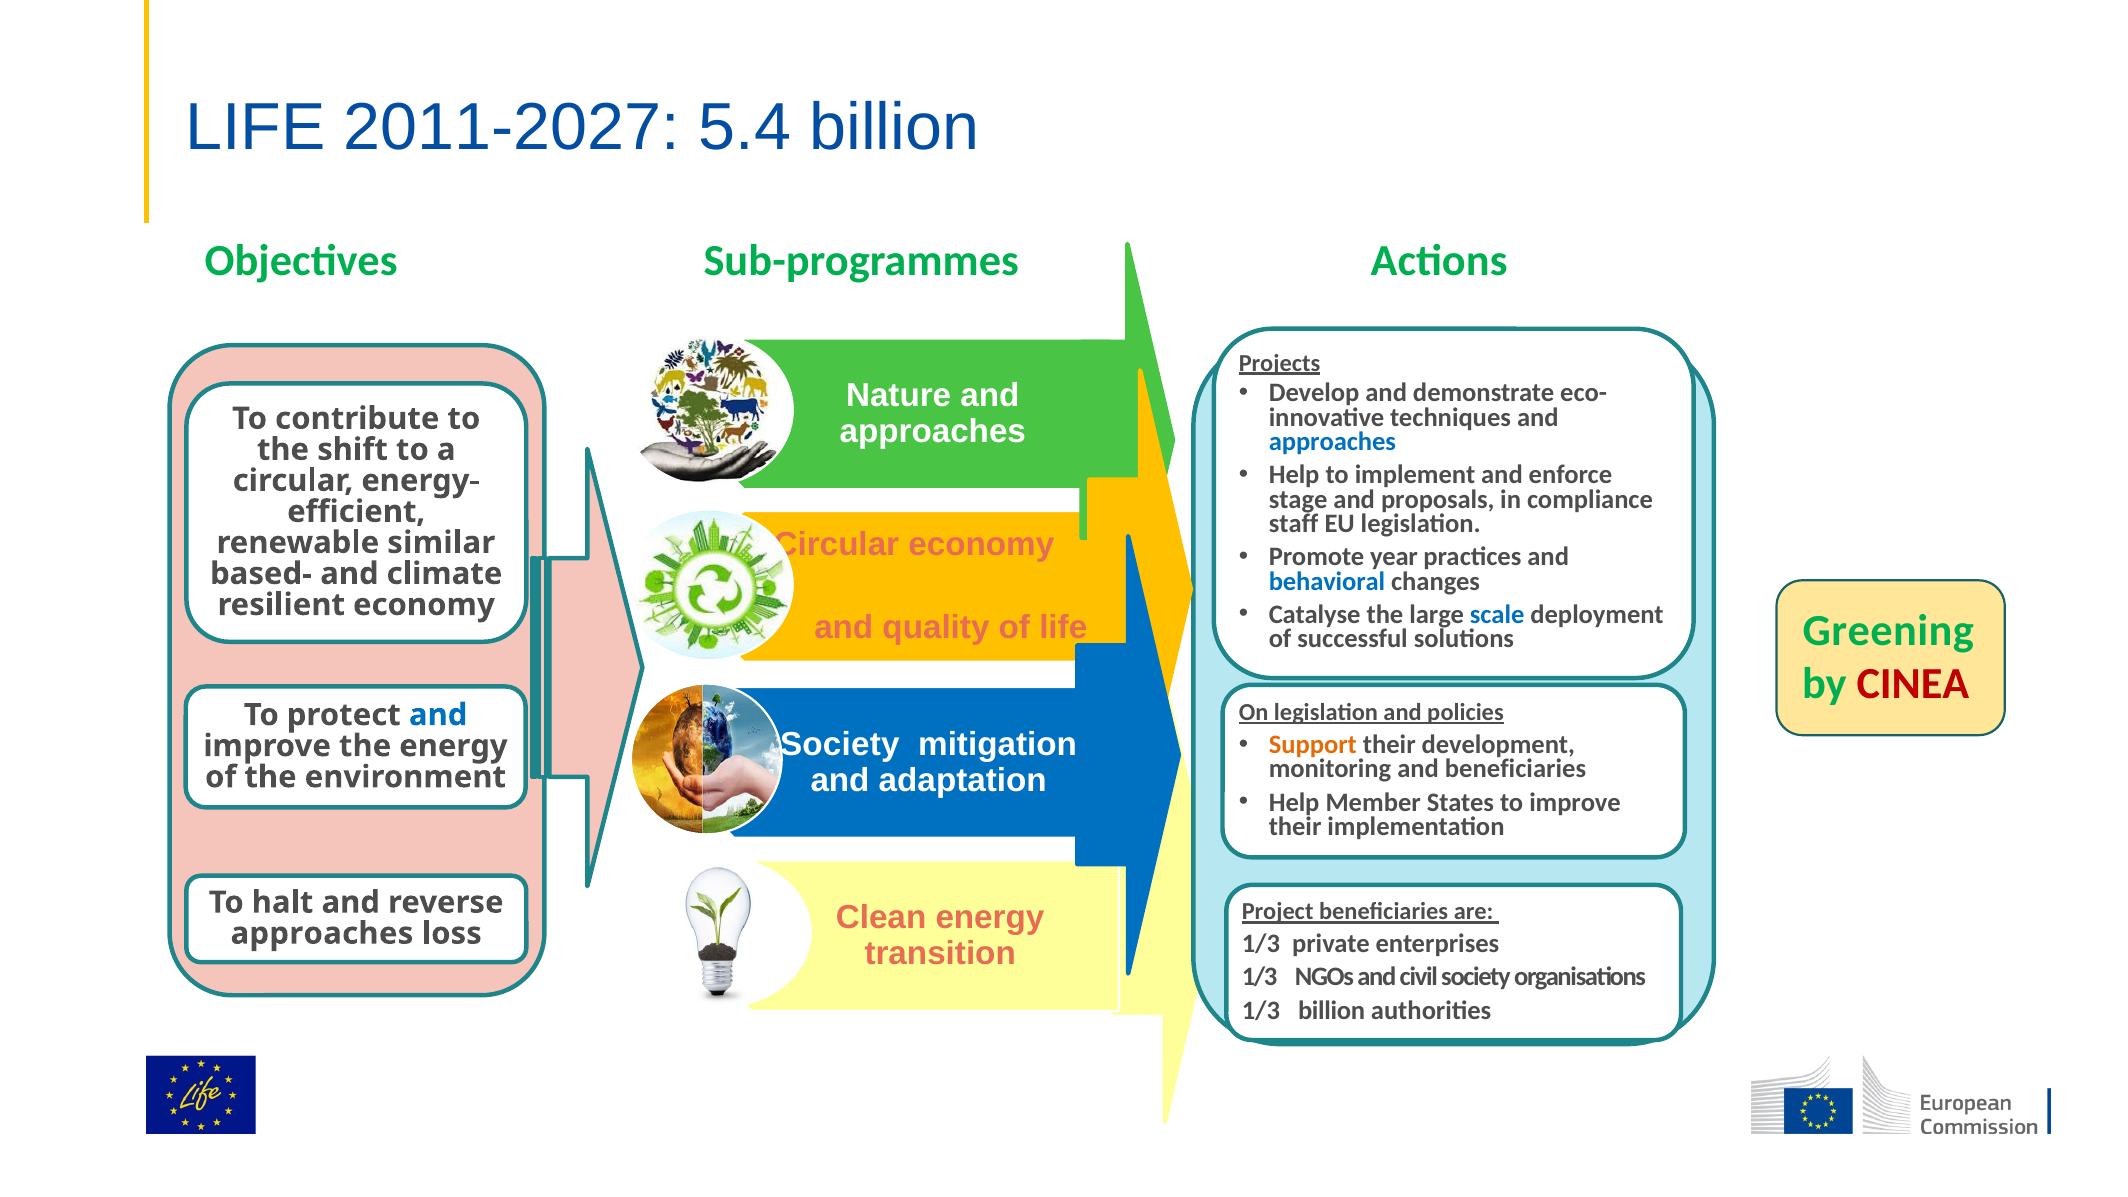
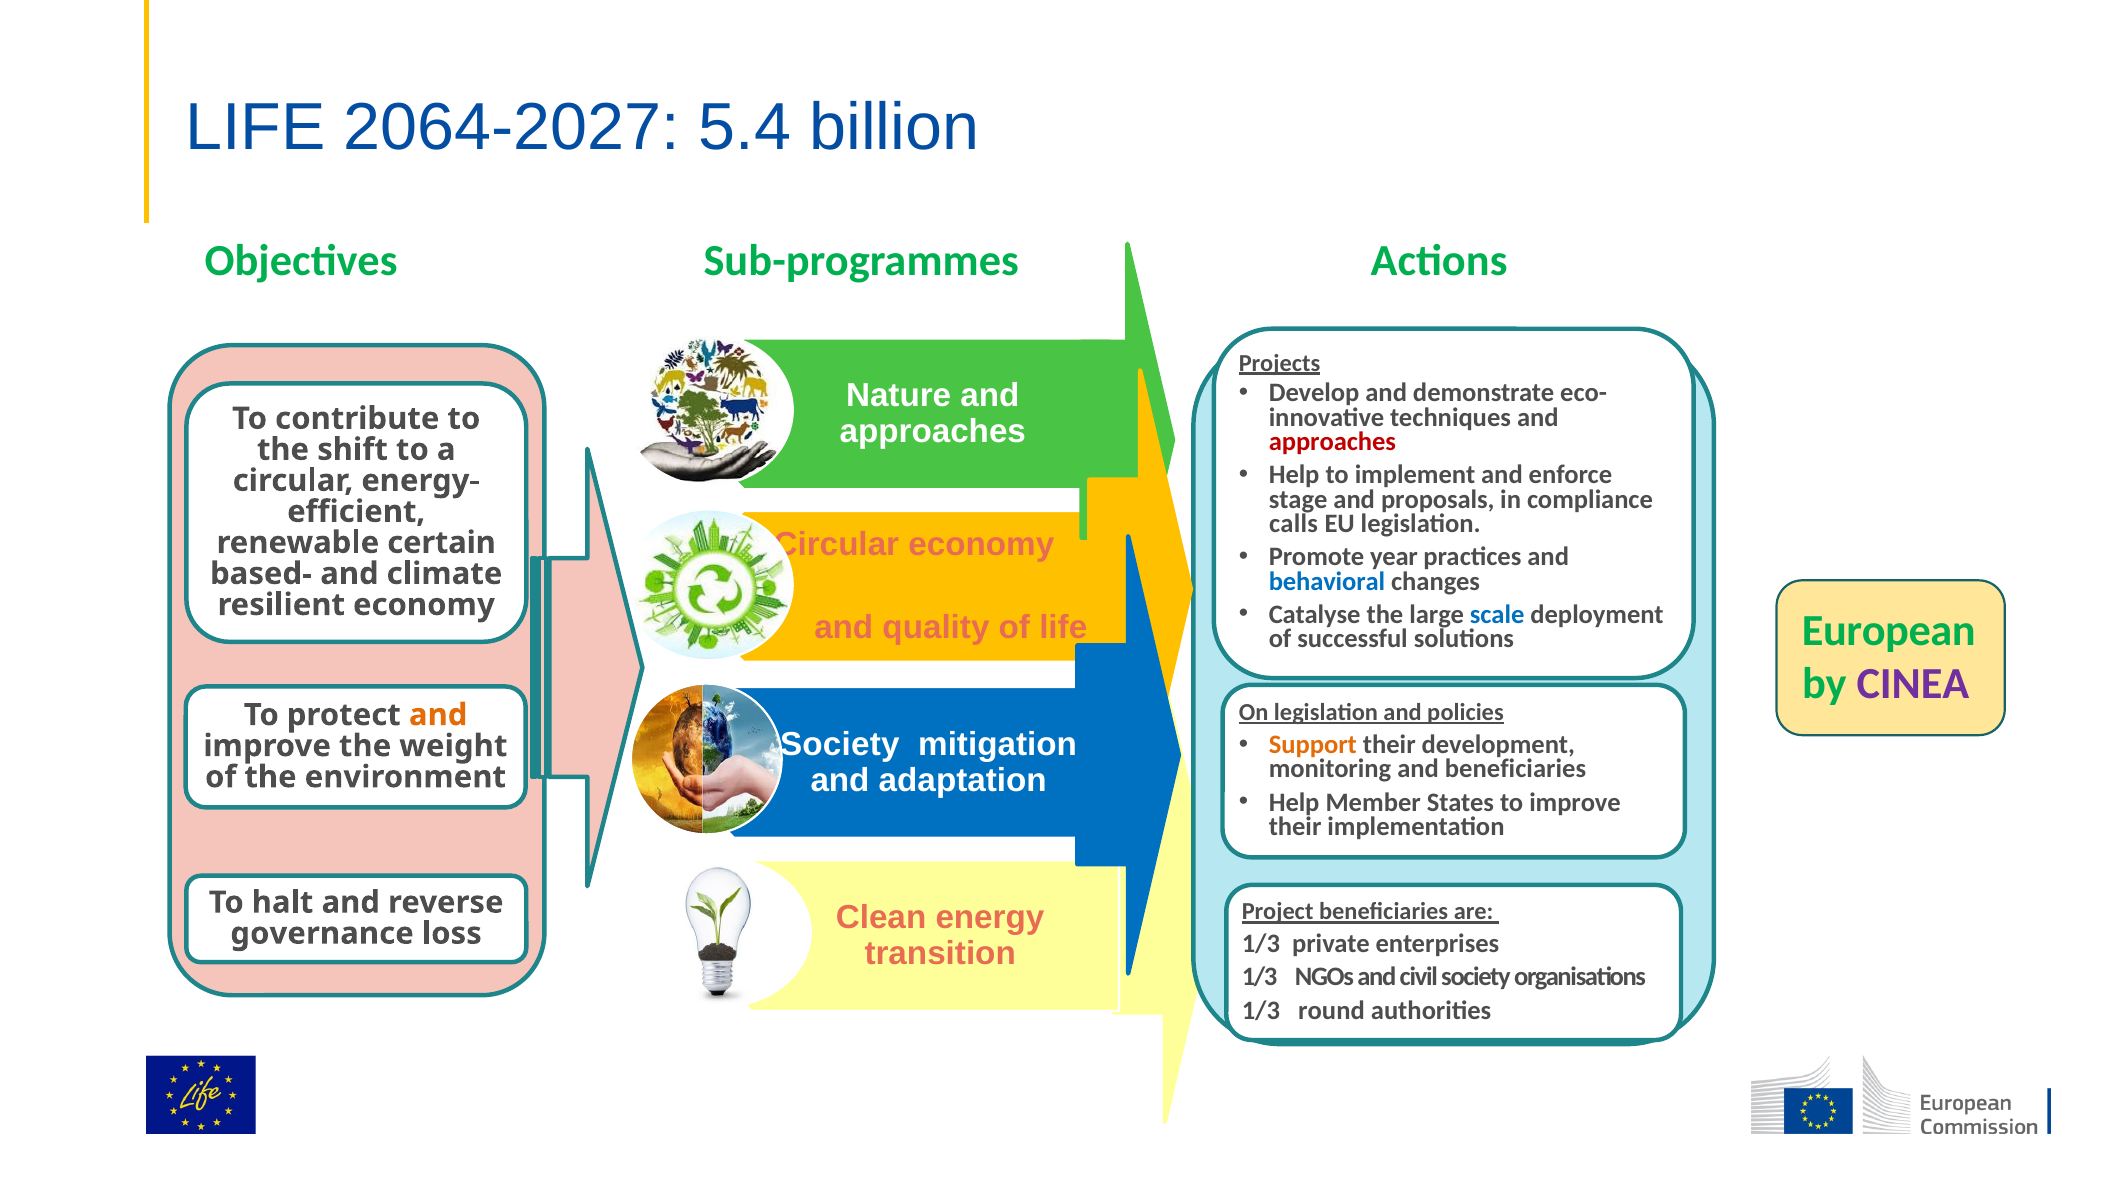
2011-2027: 2011-2027 -> 2064-2027
approaches at (1332, 442) colour: blue -> red
staff: staff -> calls
similar: similar -> certain
Greening: Greening -> European
CINEA colour: red -> purple
and at (438, 715) colour: blue -> orange
the energy: energy -> weight
approaches at (322, 933): approaches -> governance
1/3 billion: billion -> round
